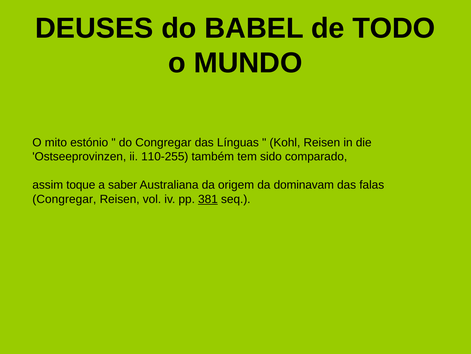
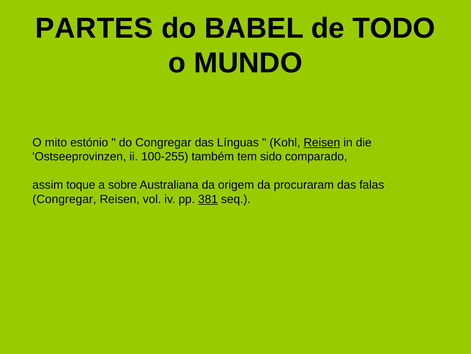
DEUSES: DEUSES -> PARTES
Reisen at (322, 142) underline: none -> present
110-255: 110-255 -> 100-255
saber: saber -> sobre
dominavam: dominavam -> procuraram
